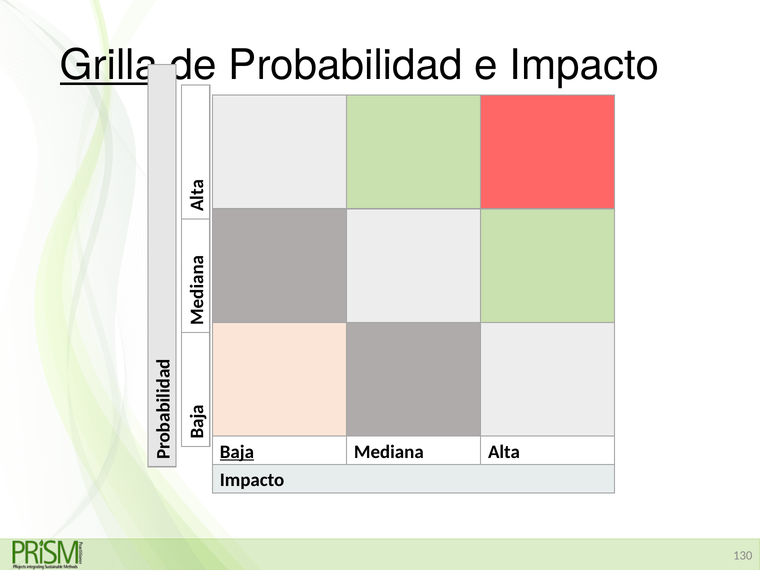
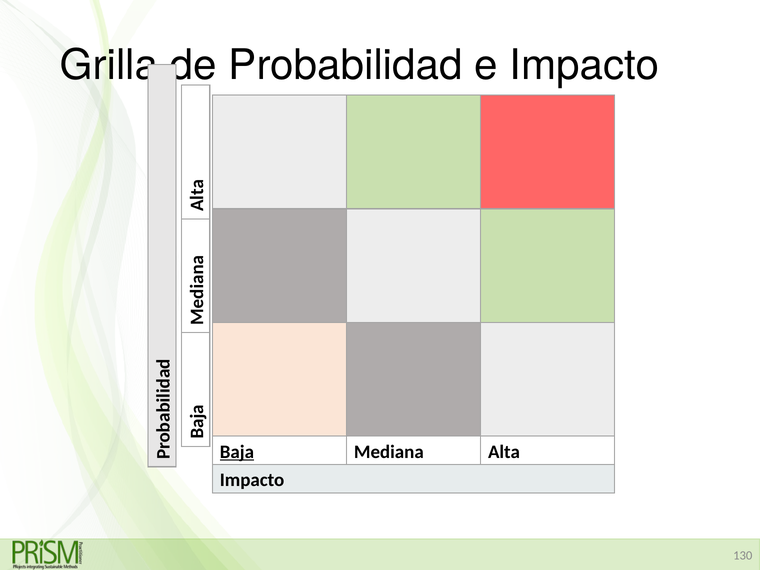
Grilla underline: present -> none
